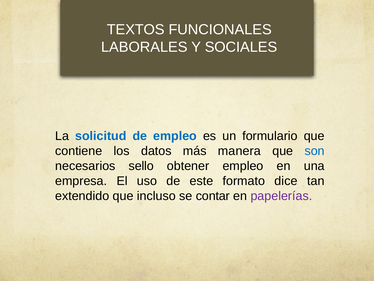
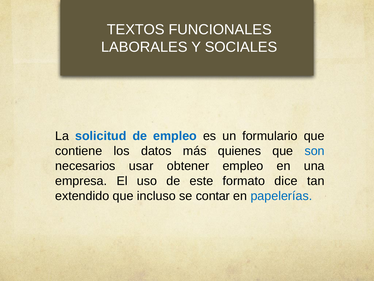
manera: manera -> quienes
sello: sello -> usar
papelerías colour: purple -> blue
